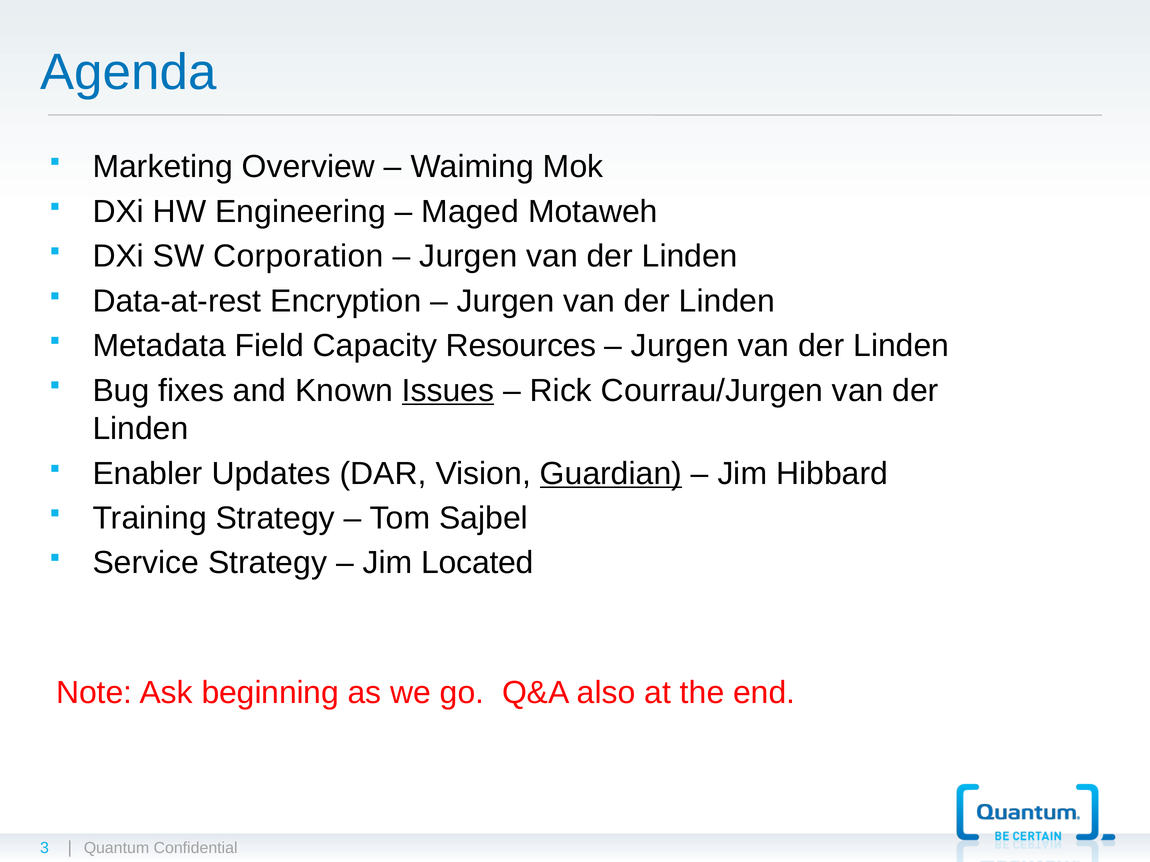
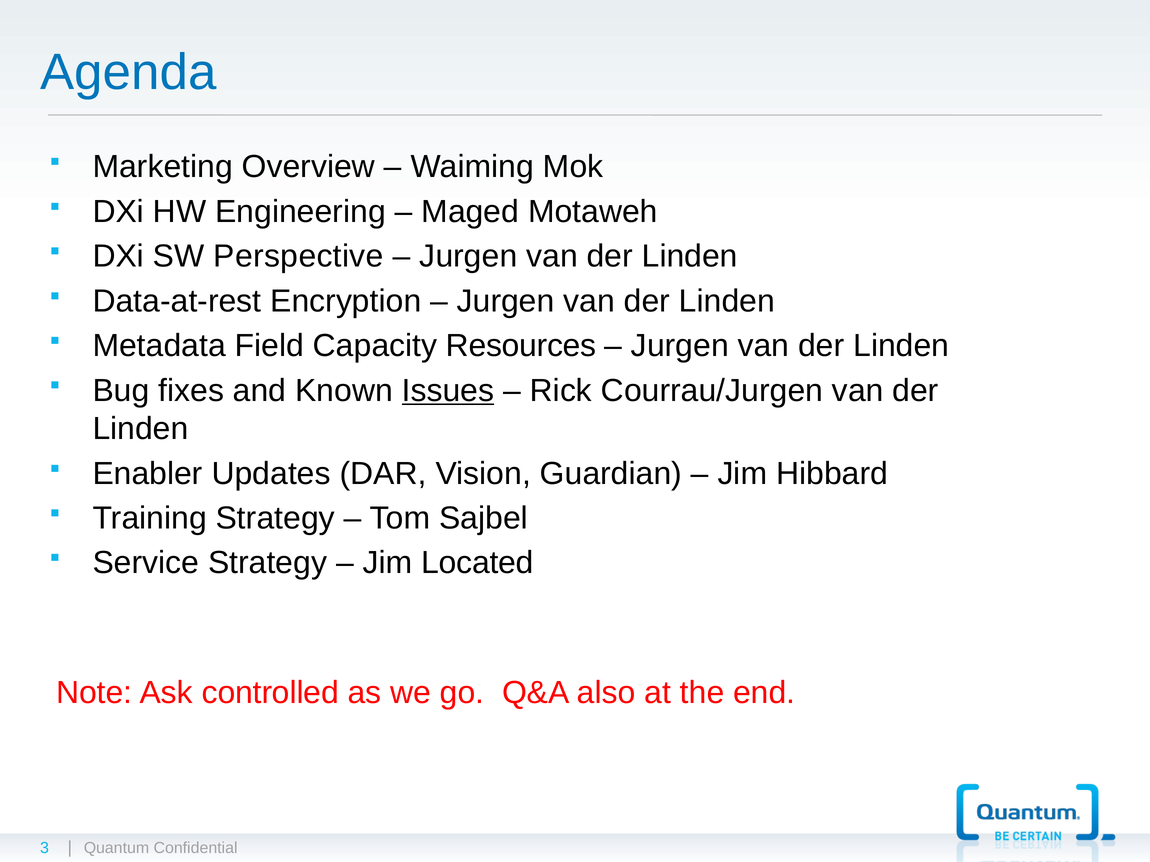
Corporation: Corporation -> Perspective
Guardian underline: present -> none
beginning: beginning -> controlled
